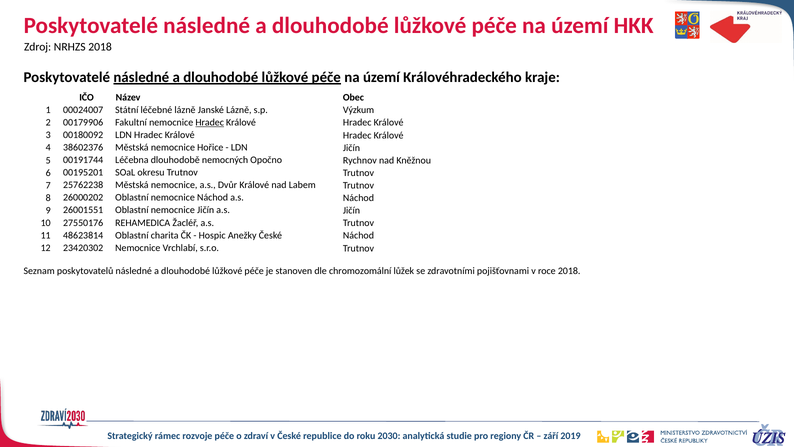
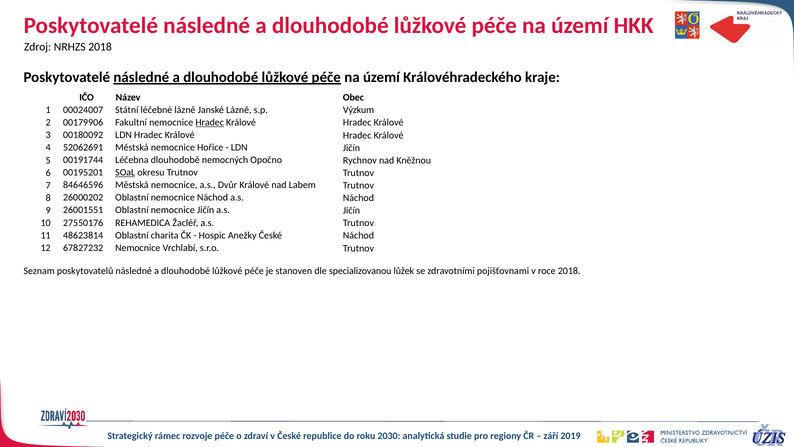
38602376: 38602376 -> 52062691
SOaL underline: none -> present
25762238: 25762238 -> 84646596
23420302: 23420302 -> 67827232
chromozomální: chromozomální -> specializovanou
